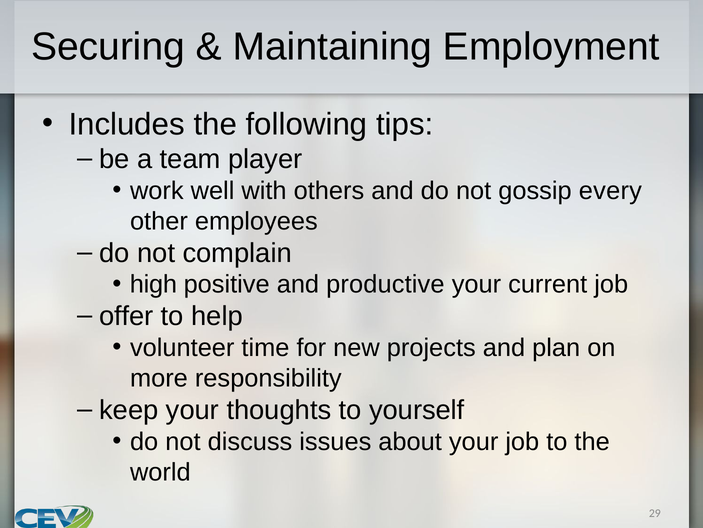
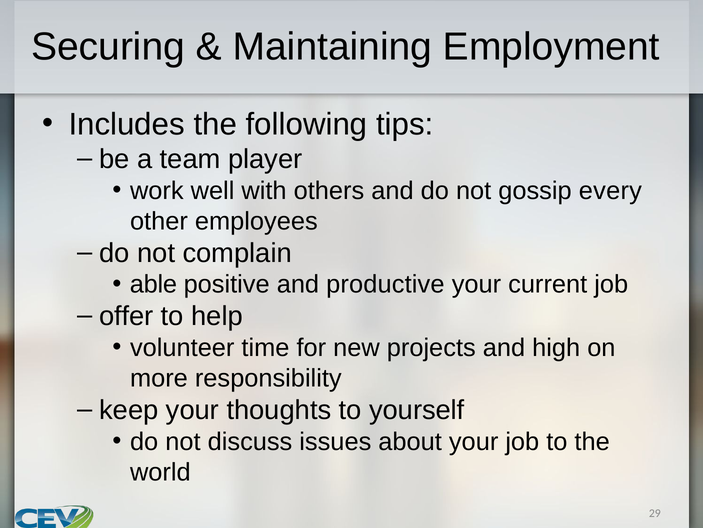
high: high -> able
plan: plan -> high
